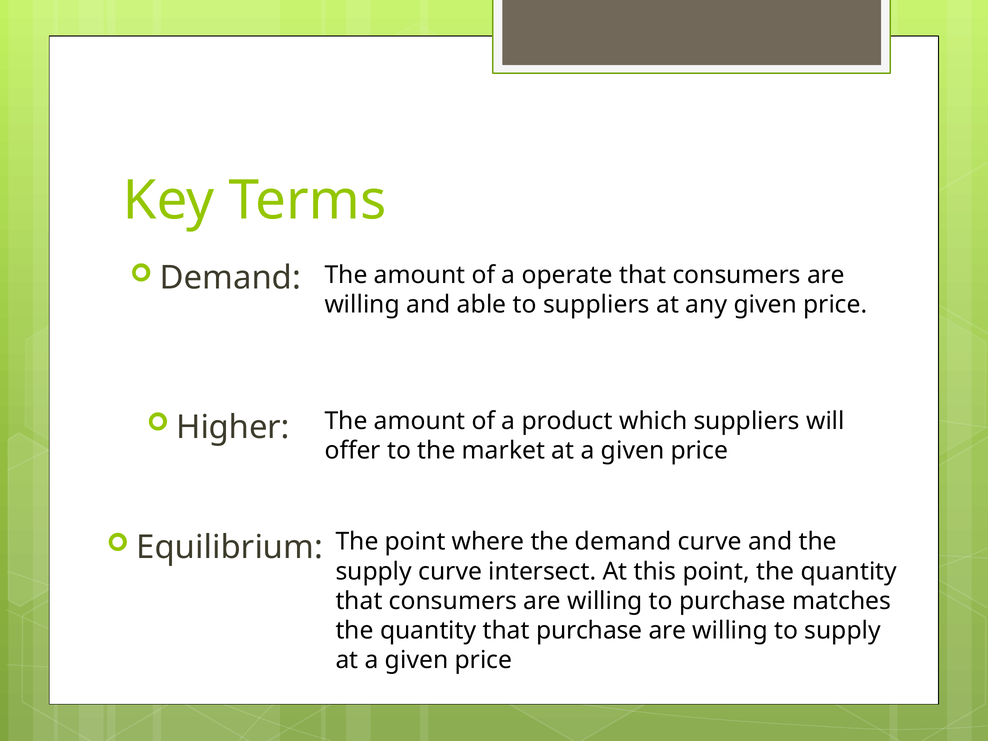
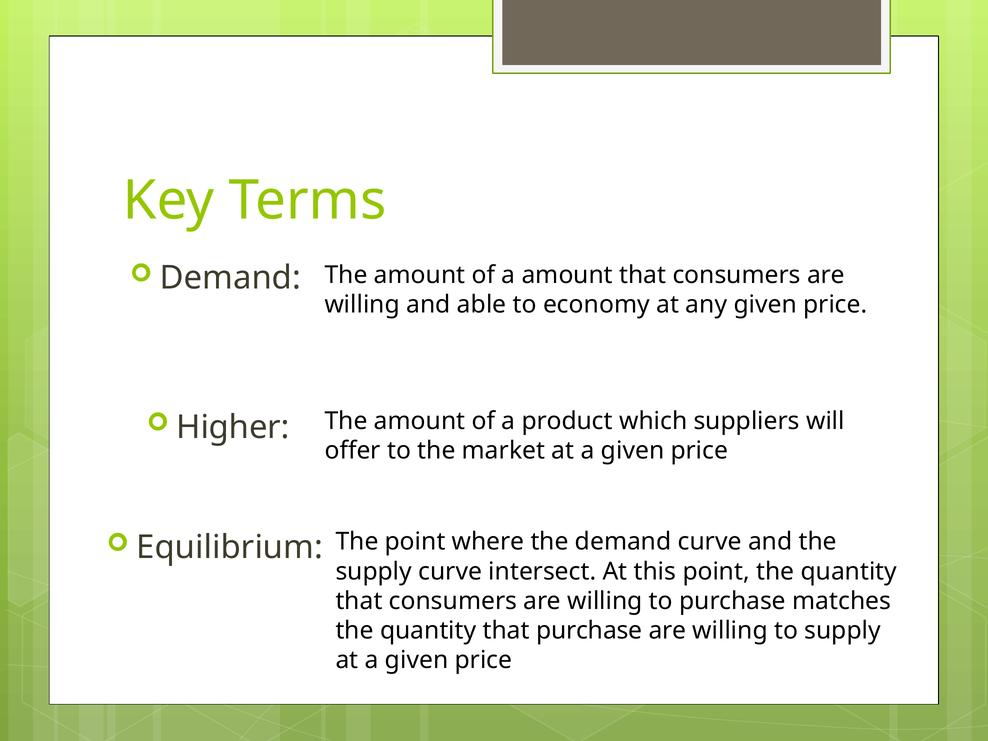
a operate: operate -> amount
to suppliers: suppliers -> economy
